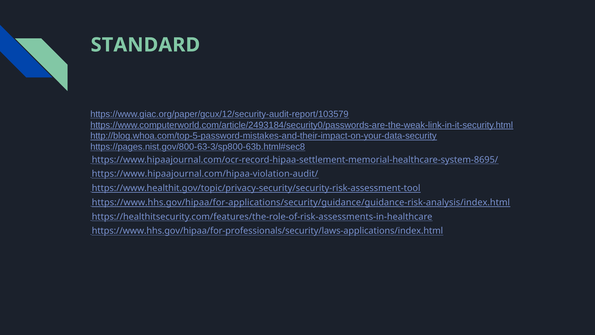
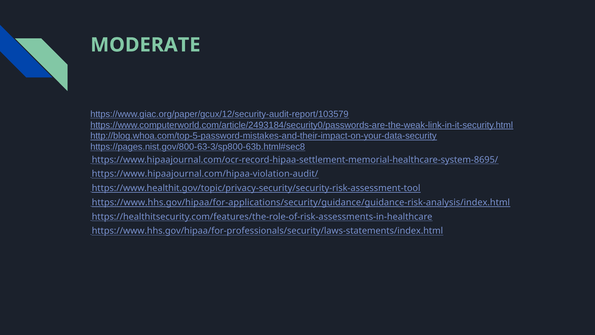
STANDARD: STANDARD -> MODERATE
https://www.hhs.gov/hipaa/for-professionals/security/laws-applications/index.html: https://www.hhs.gov/hipaa/for-professionals/security/laws-applications/index.html -> https://www.hhs.gov/hipaa/for-professionals/security/laws-statements/index.html
